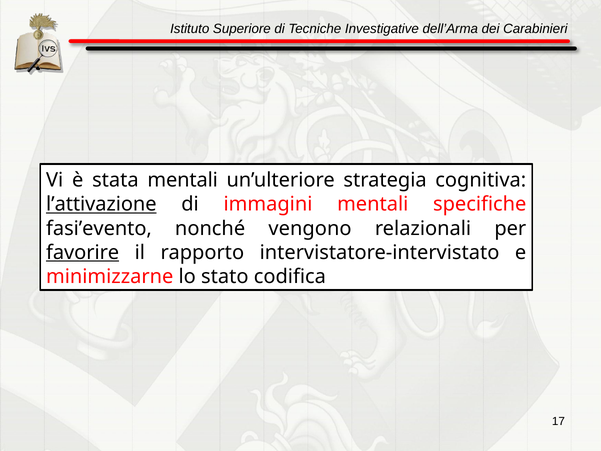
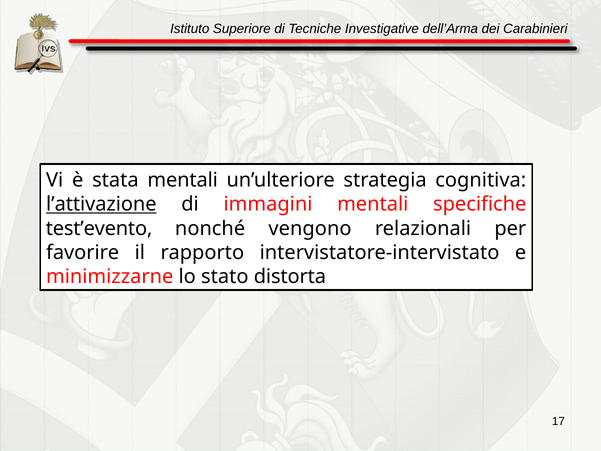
fasi’evento: fasi’evento -> test’evento
favorire underline: present -> none
codifica: codifica -> distorta
